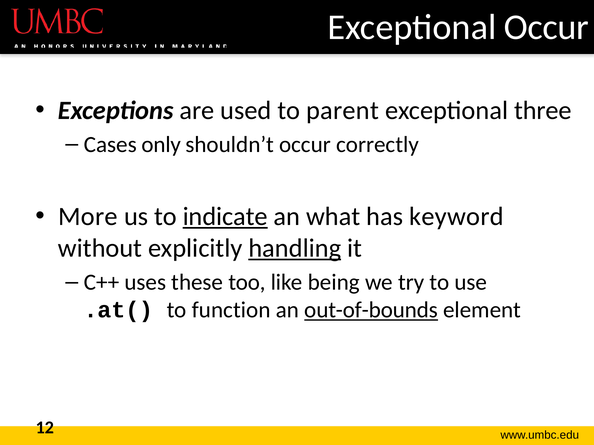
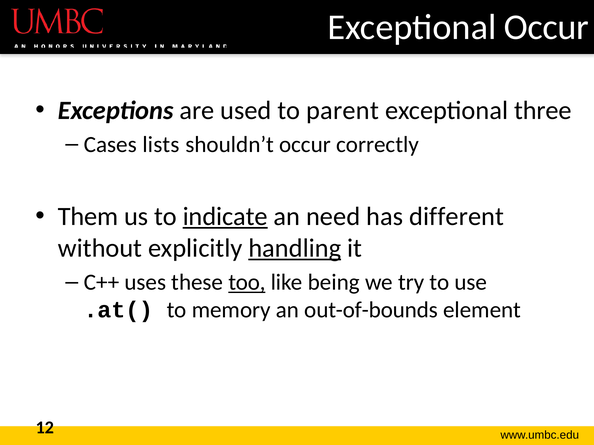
only: only -> lists
More: More -> Them
what: what -> need
keyword: keyword -> different
too underline: none -> present
function: function -> memory
out-of-bounds underline: present -> none
